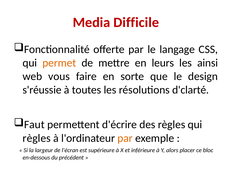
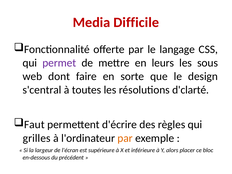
permet colour: orange -> purple
ainsi: ainsi -> sous
vous: vous -> dont
s'réussie: s'réussie -> s'central
règles at (37, 138): règles -> grilles
